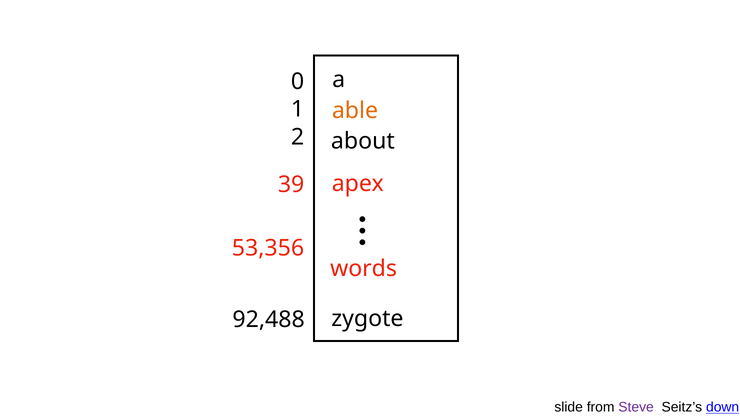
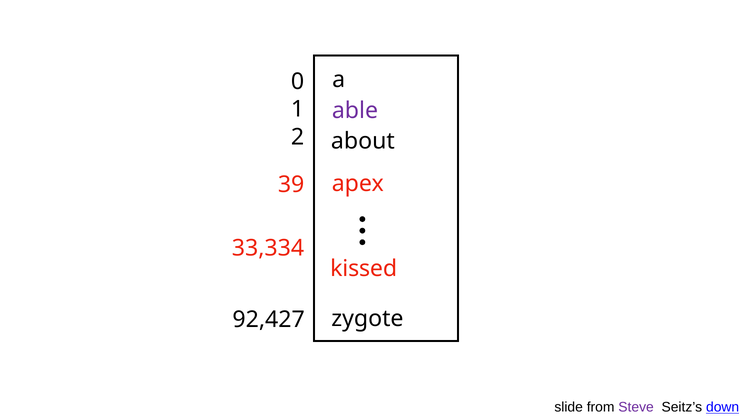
able colour: orange -> purple
53,356: 53,356 -> 33,334
words: words -> kissed
92,488: 92,488 -> 92,427
